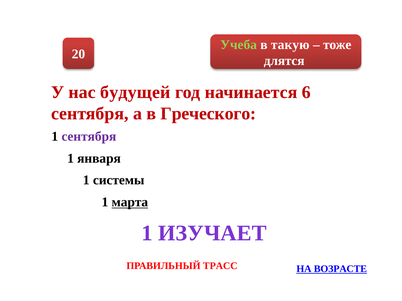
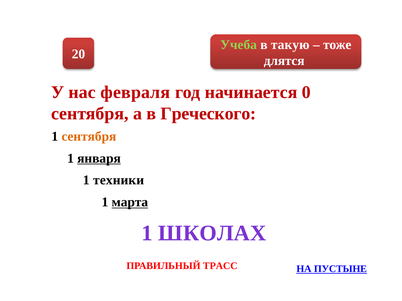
будущей: будущей -> февраля
6: 6 -> 0
сентября at (89, 137) colour: purple -> orange
января underline: none -> present
системы: системы -> техники
ИЗУЧАЕТ: ИЗУЧАЕТ -> ШКОЛАХ
ВОЗРАСТЕ: ВОЗРАСТЕ -> ПУСТЫНЕ
